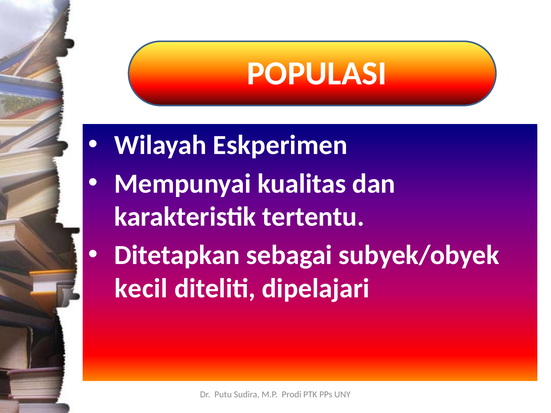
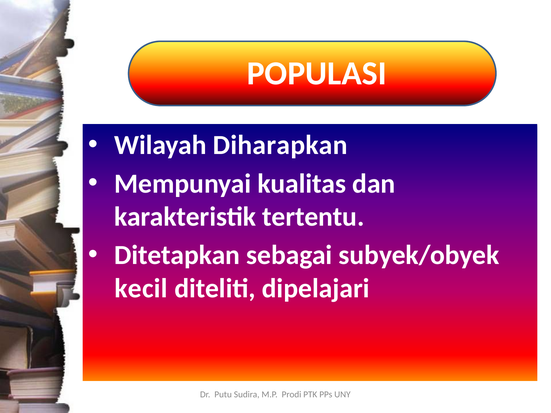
Eskperimen: Eskperimen -> Diharapkan
